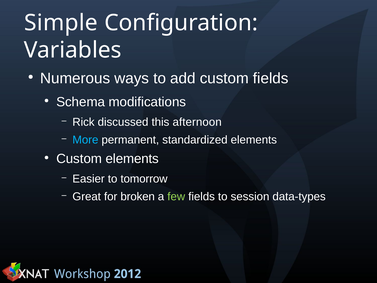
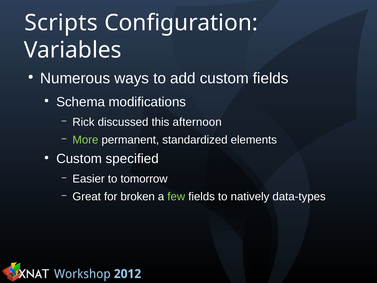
Simple: Simple -> Scripts
More colour: light blue -> light green
Custom elements: elements -> specified
session: session -> natively
